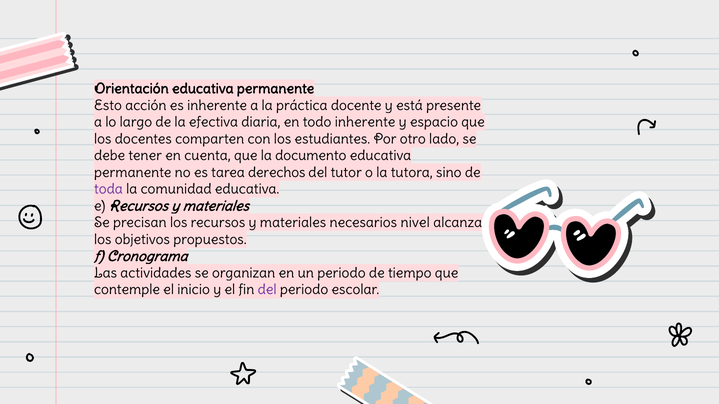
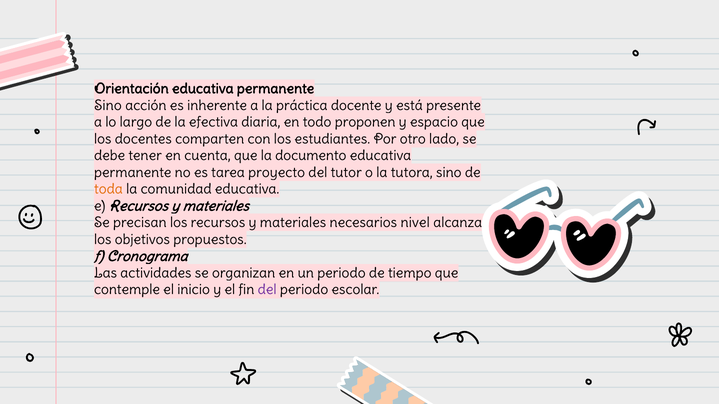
Esto at (108, 106): Esto -> Sino
todo inherente: inherente -> proponen
derechos: derechos -> proyecto
toda colour: purple -> orange
